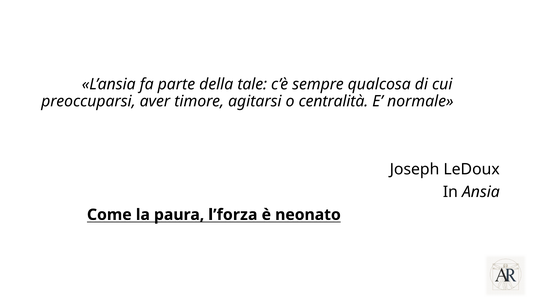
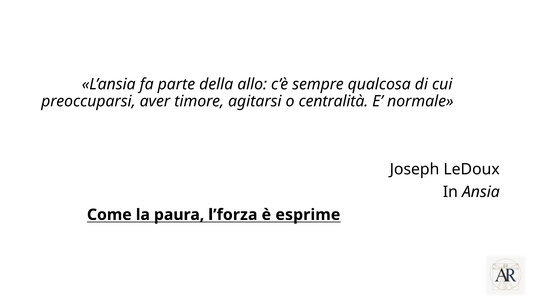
tale: tale -> allo
neonato: neonato -> esprime
